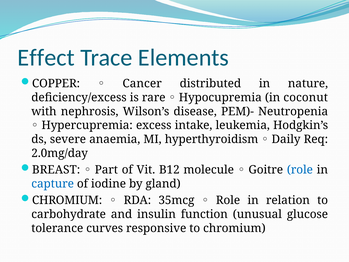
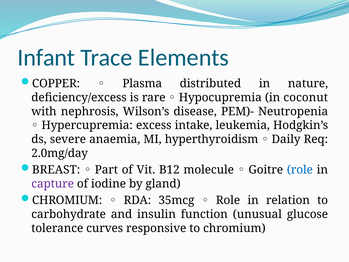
Effect: Effect -> Infant
Cancer: Cancer -> Plasma
capture colour: blue -> purple
